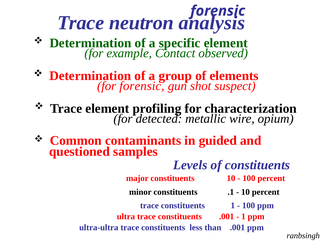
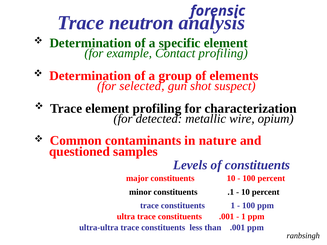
Contact observed: observed -> profiling
for forensic: forensic -> selected
guided: guided -> nature
